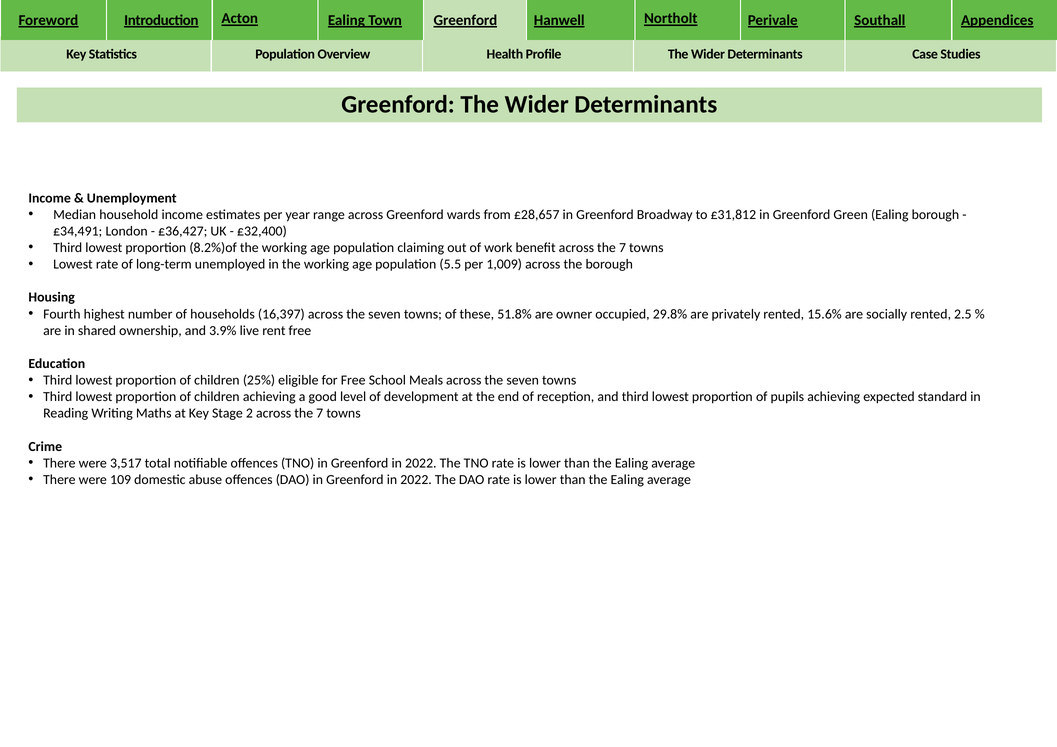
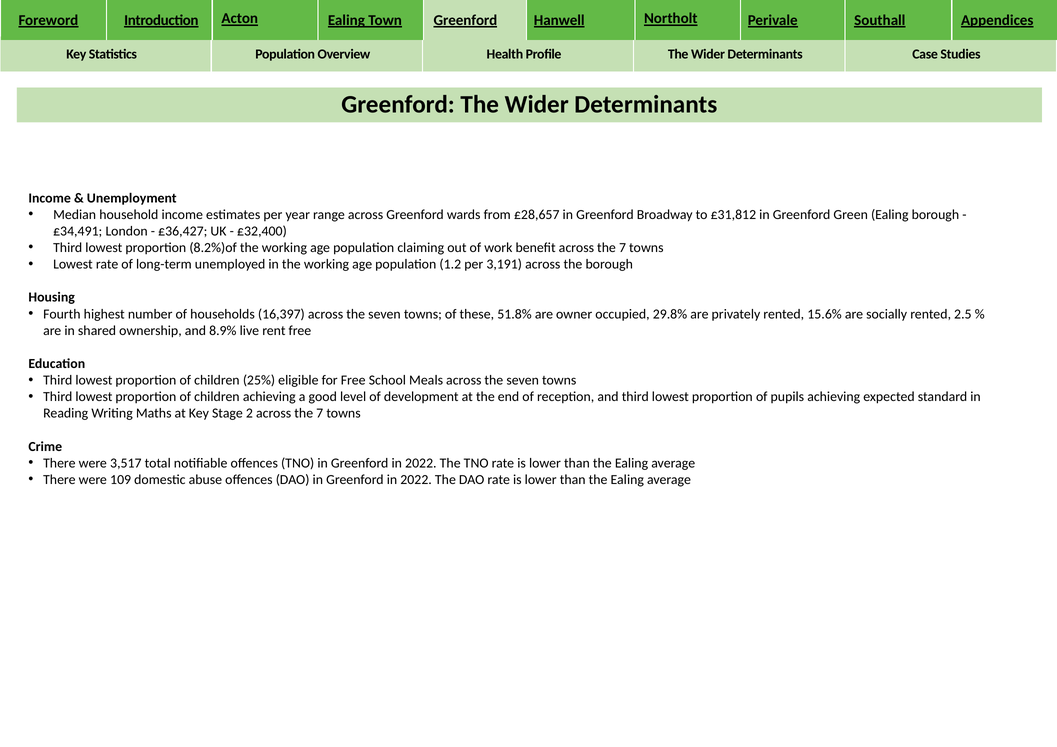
5.5: 5.5 -> 1.2
1,009: 1,009 -> 3,191
3.9%: 3.9% -> 8.9%
